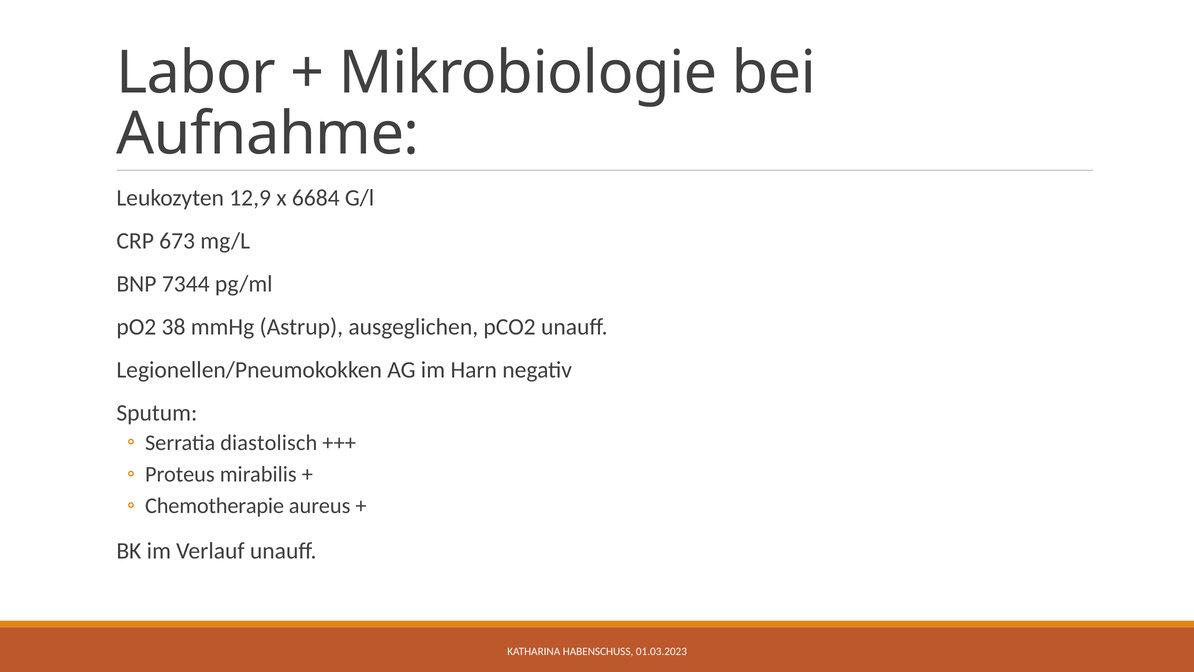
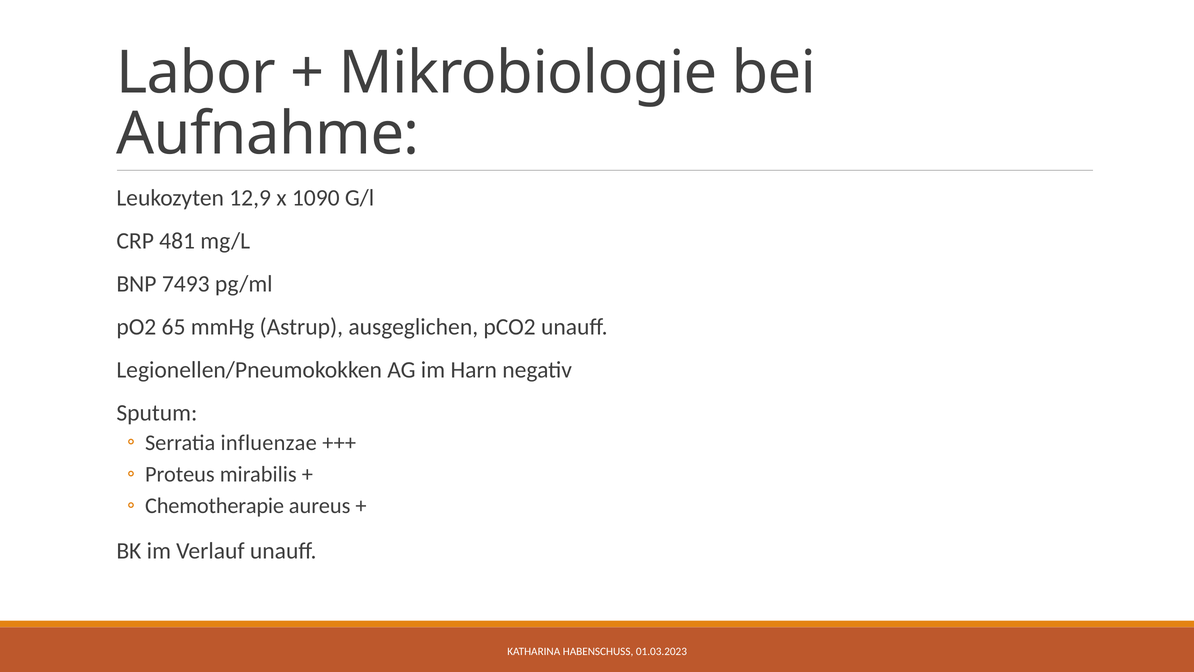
6684: 6684 -> 1090
673: 673 -> 481
7344: 7344 -> 7493
38: 38 -> 65
diastolisch: diastolisch -> influenzae
